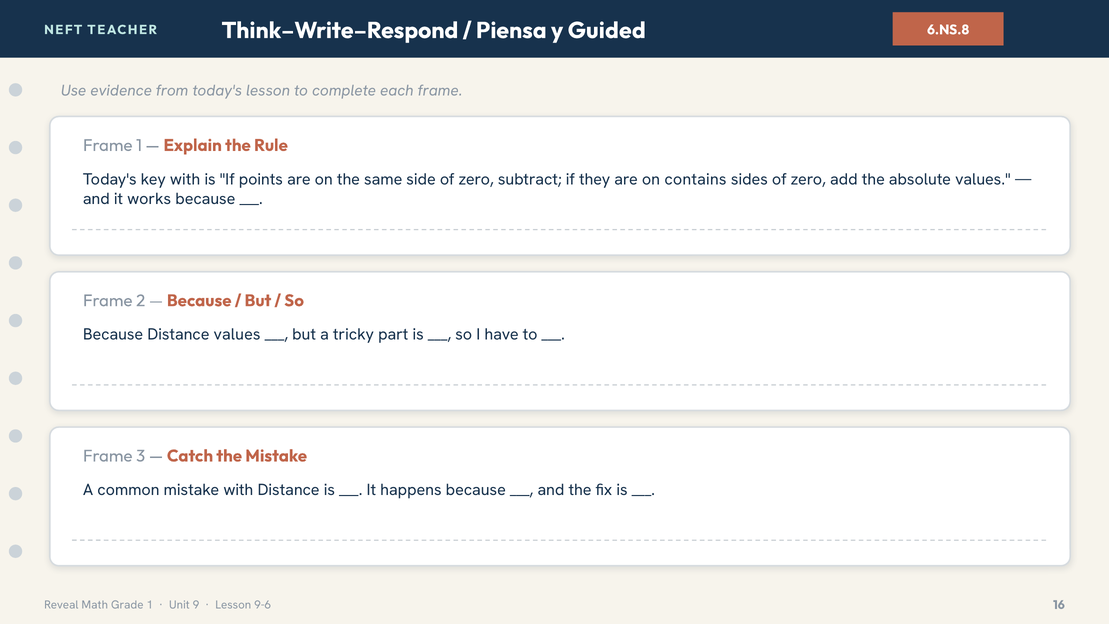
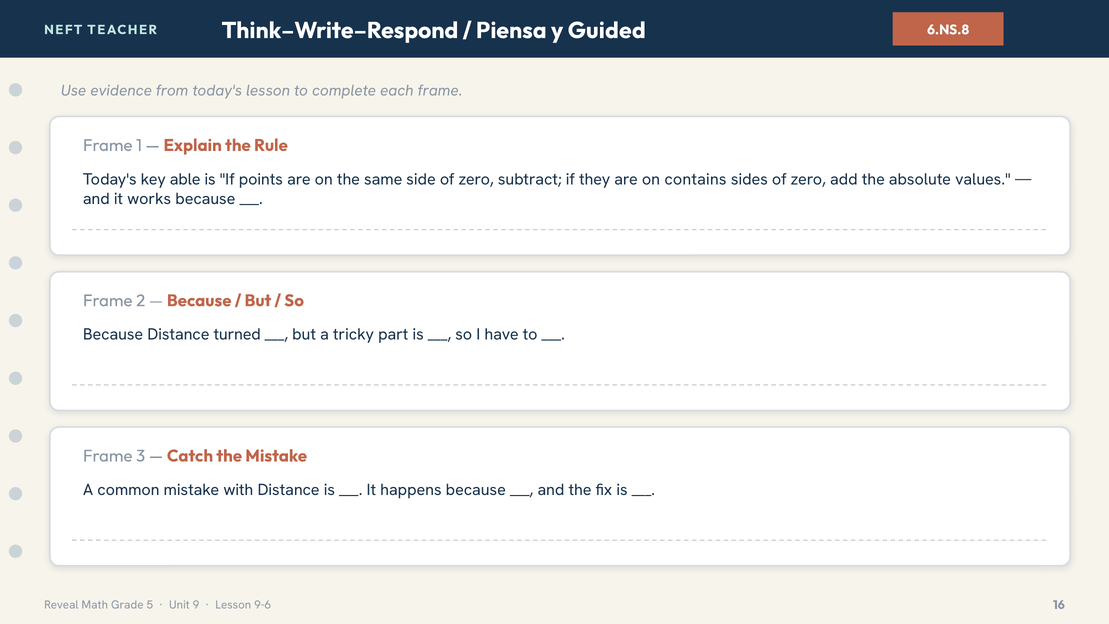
key with: with -> able
Distance values: values -> turned
Grade 1: 1 -> 5
